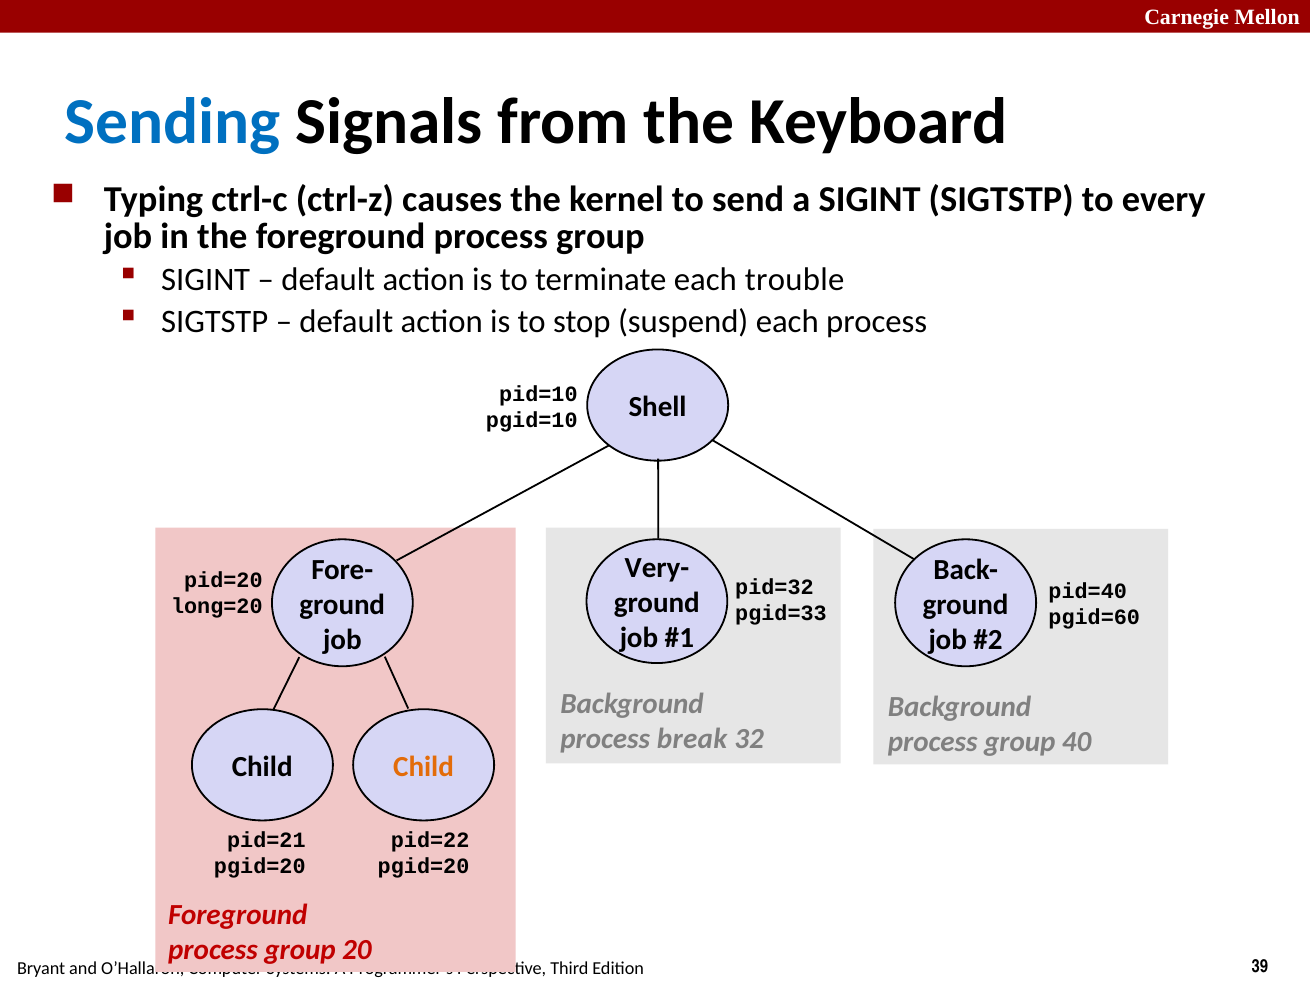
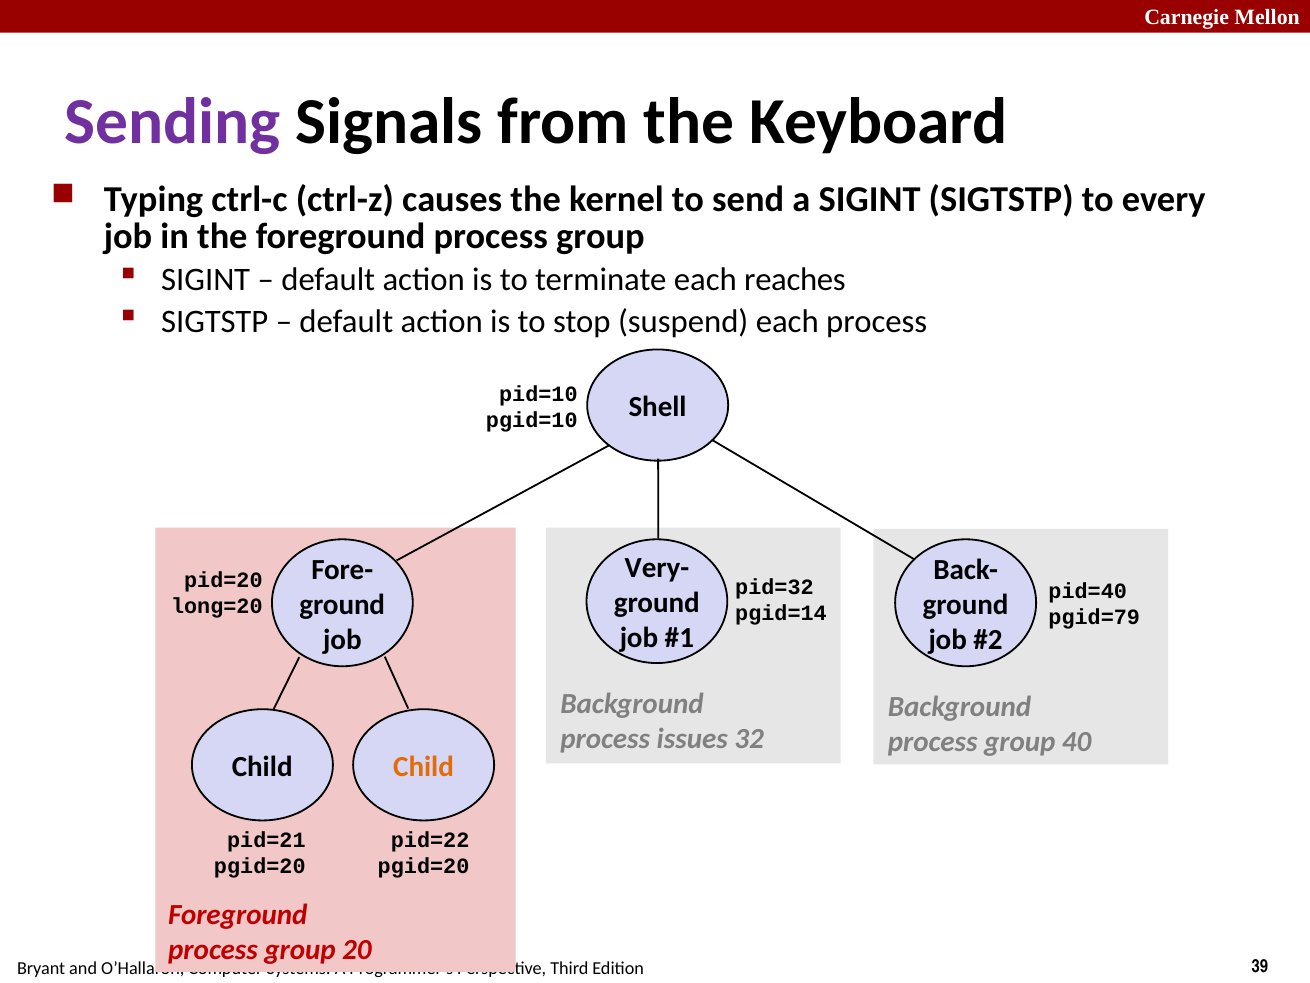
Sending colour: blue -> purple
trouble: trouble -> reaches
pgid=33: pgid=33 -> pgid=14
pgid=60: pgid=60 -> pgid=79
break: break -> issues
